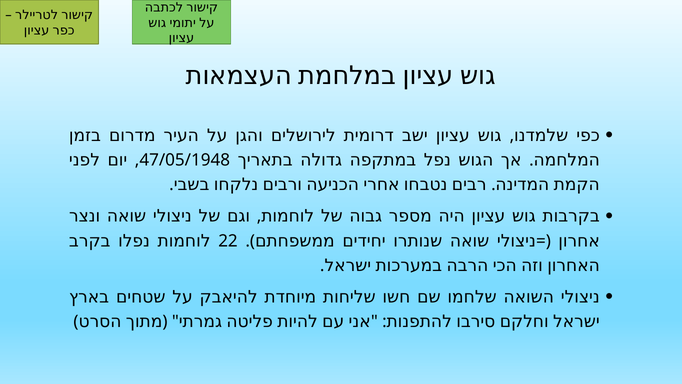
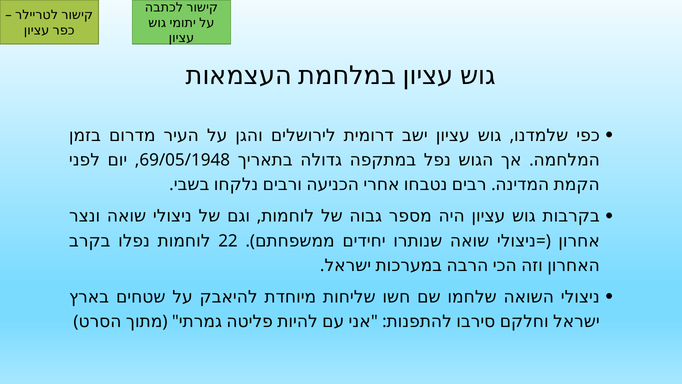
47/05/1948: 47/05/1948 -> 69/05/1948
